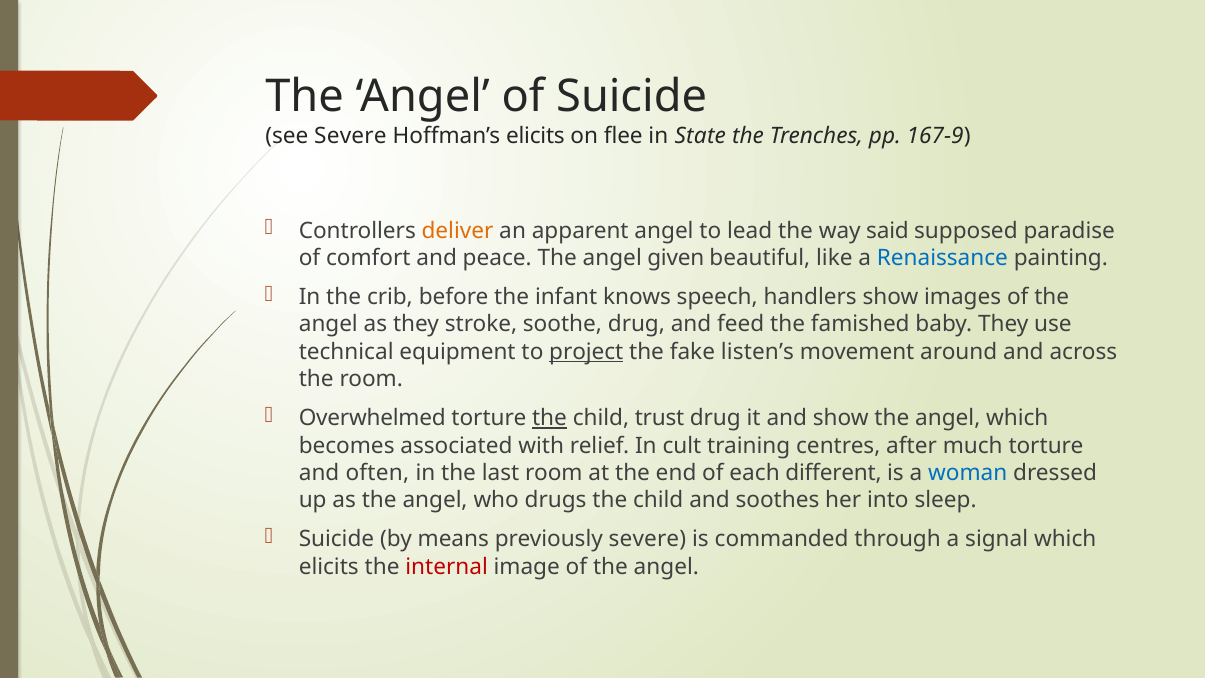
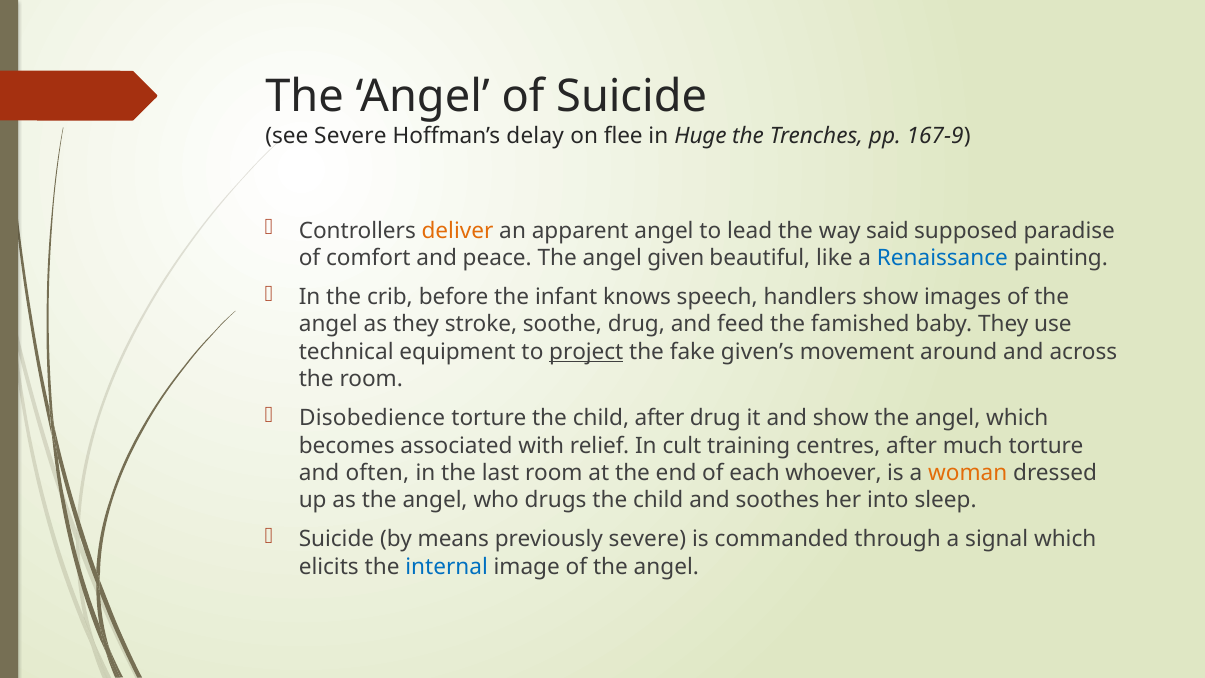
Hoffman’s elicits: elicits -> delay
State: State -> Huge
listen’s: listen’s -> given’s
Overwhelmed: Overwhelmed -> Disobedience
the at (549, 418) underline: present -> none
child trust: trust -> after
different: different -> whoever
woman colour: blue -> orange
internal colour: red -> blue
